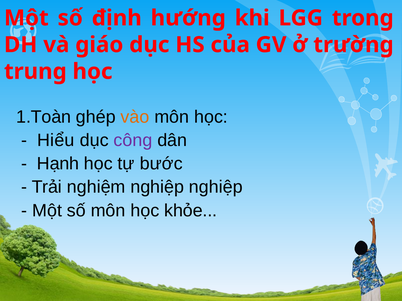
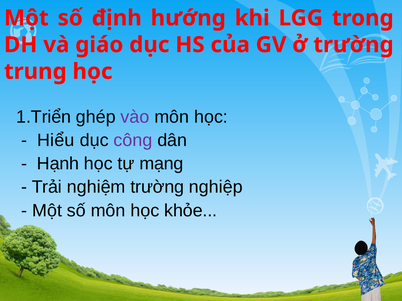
1.Toàn: 1.Toàn -> 1.Triển
vào colour: orange -> purple
bước: bước -> mạng
nghiệm nghiệp: nghiệp -> trường
